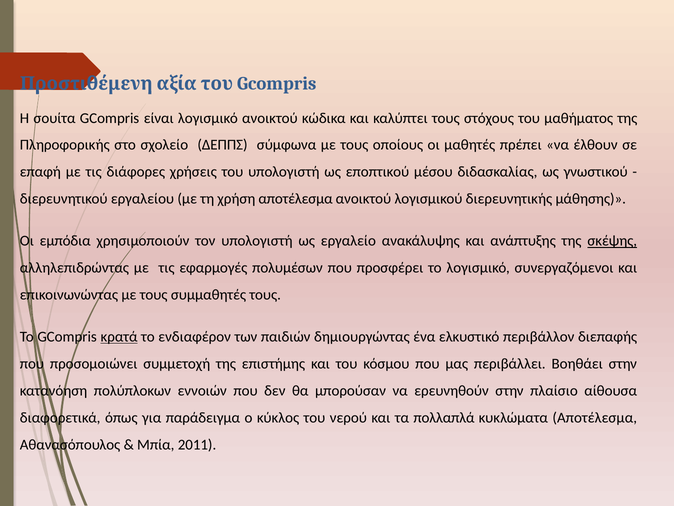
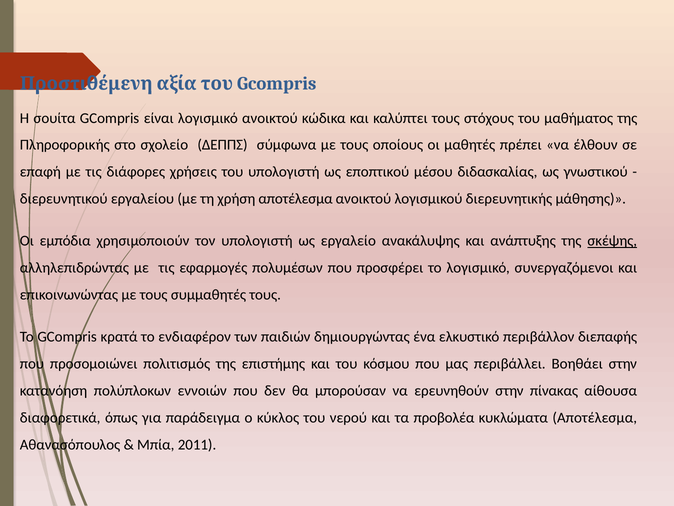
κρατά underline: present -> none
συμμετοχή: συμμετοχή -> πολιτισμός
πλαίσιο: πλαίσιο -> πίνακας
πολλαπλά: πολλαπλά -> προβολέα
